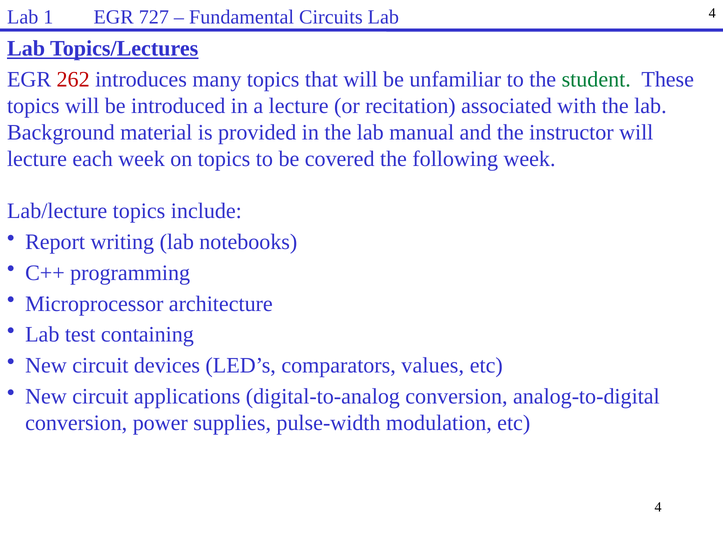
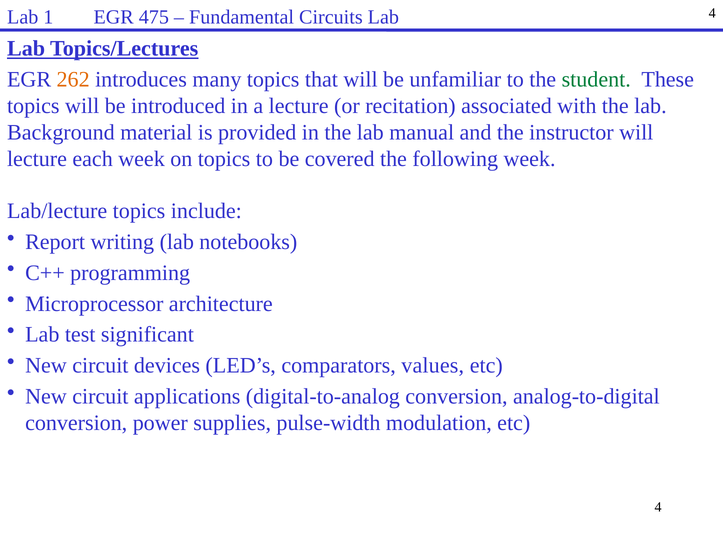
727: 727 -> 475
262 colour: red -> orange
containing: containing -> significant
